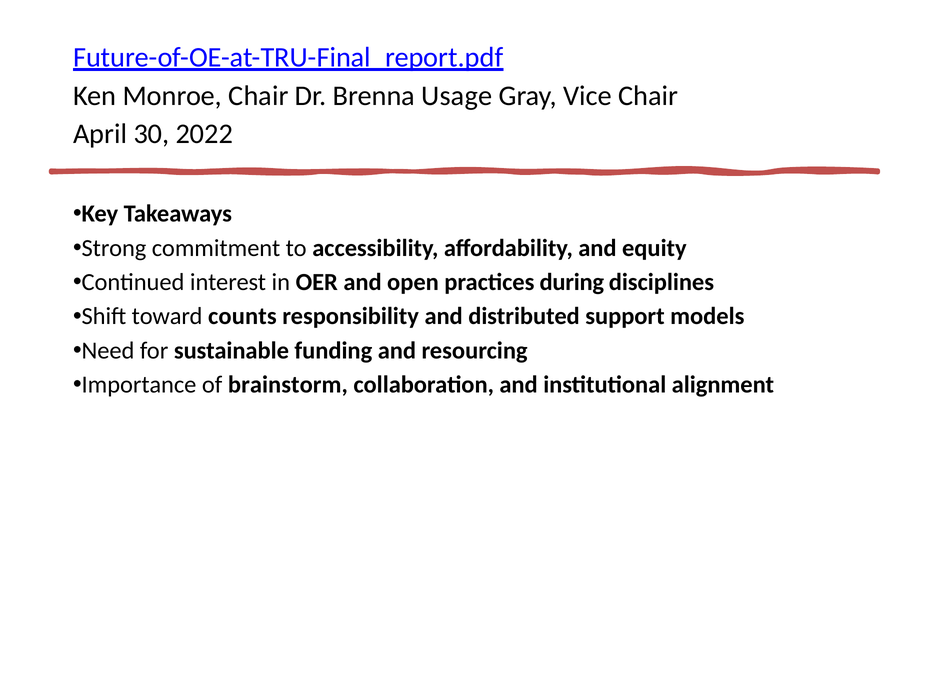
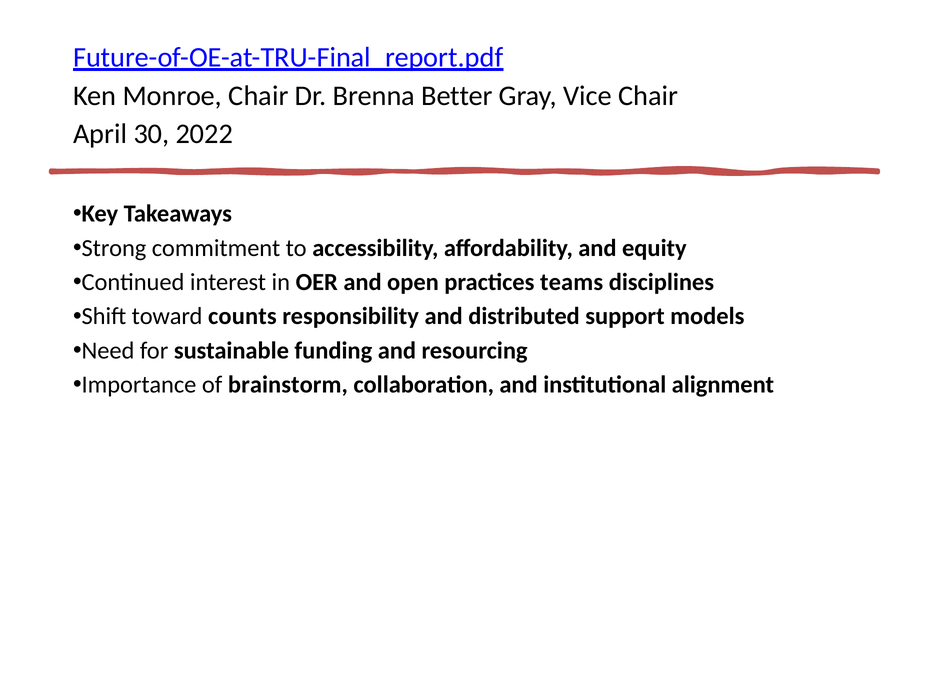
Usage: Usage -> Better
during: during -> teams
